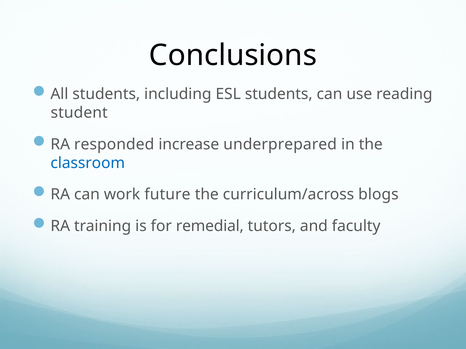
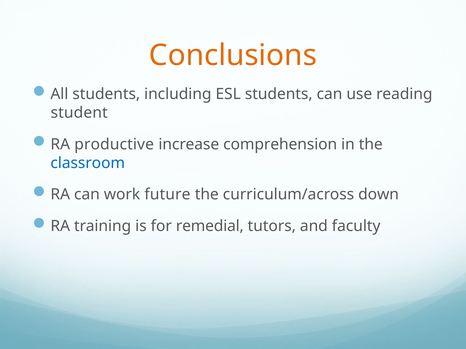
Conclusions colour: black -> orange
responded: responded -> productive
underprepared: underprepared -> comprehension
blogs: blogs -> down
